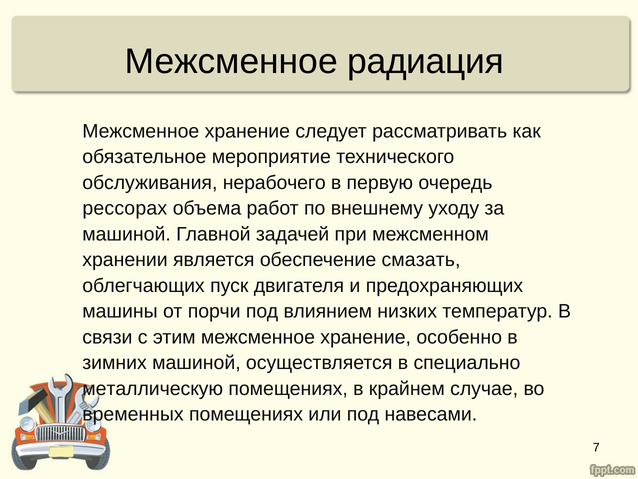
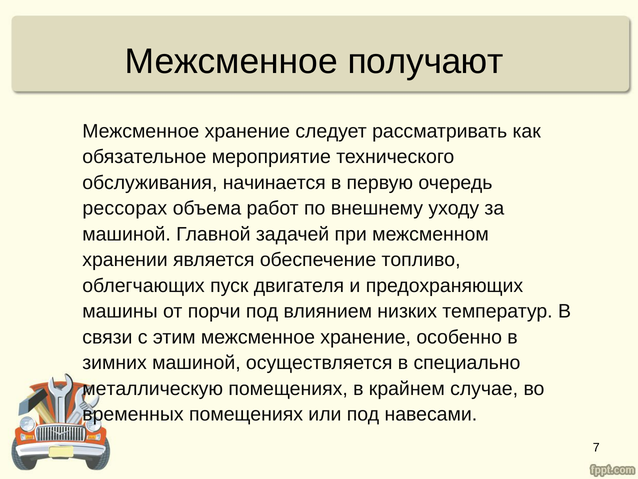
радиация: радиация -> получают
нерабочего: нерабочего -> начинается
смазать: смазать -> топливо
